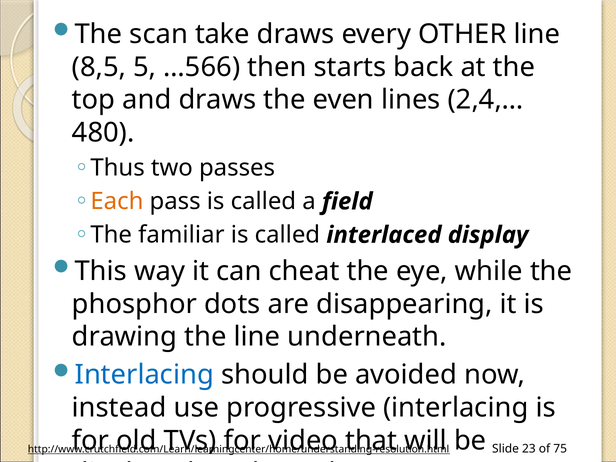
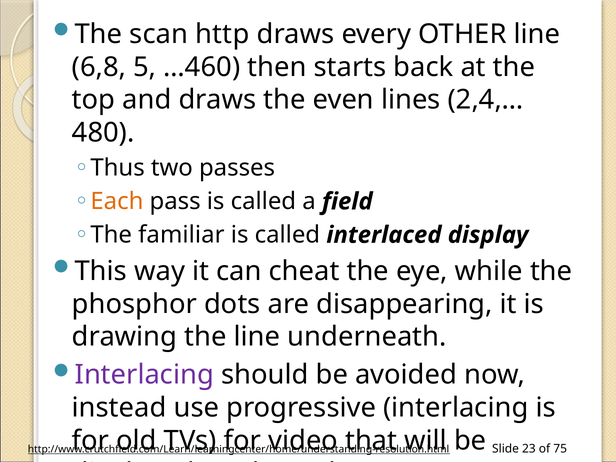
take: take -> http
8,5: 8,5 -> 6,8
…566: …566 -> …460
Interlacing at (144, 375) colour: blue -> purple
